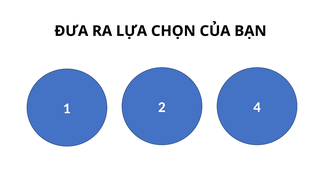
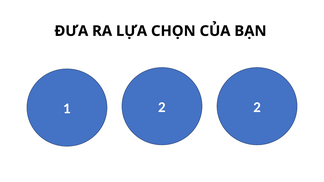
2 4: 4 -> 2
